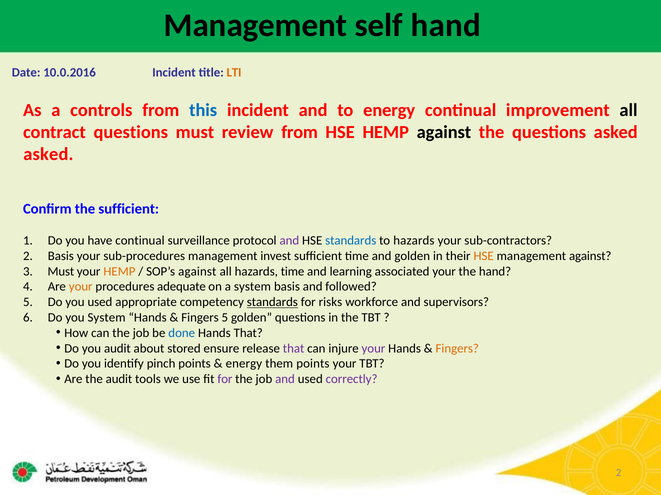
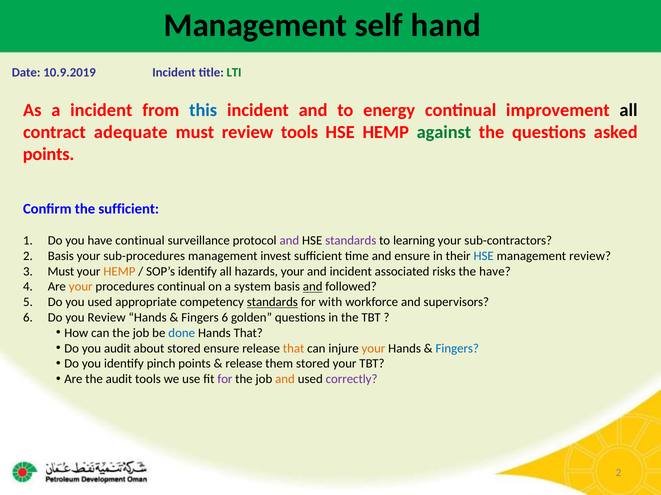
10.0.2016: 10.0.2016 -> 10.9.2019
LTI colour: orange -> green
a controls: controls -> incident
contract questions: questions -> adequate
review from: from -> tools
against at (444, 132) colour: black -> green
asked at (48, 154): asked -> points
standards at (351, 241) colour: blue -> purple
to hazards: hazards -> learning
and golden: golden -> ensure
HSE at (484, 256) colour: orange -> blue
management against: against -> review
SOP’s against: against -> identify
hazards time: time -> your
and learning: learning -> incident
associated your: your -> risks
the hand: hand -> have
procedures adequate: adequate -> continual
and at (313, 287) underline: none -> present
risks: risks -> with
you System: System -> Review
Fingers 5: 5 -> 6
that at (294, 349) colour: purple -> orange
your at (373, 349) colour: purple -> orange
Fingers at (457, 349) colour: orange -> blue
energy at (244, 364): energy -> release
them points: points -> stored
and at (285, 380) colour: purple -> orange
